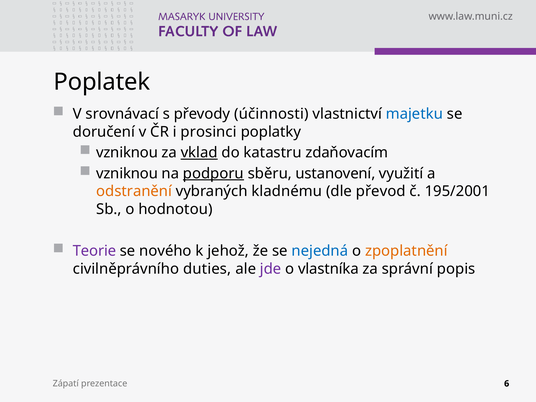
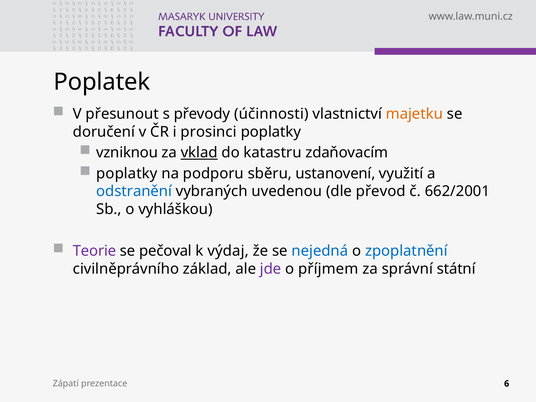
srovnávací: srovnávací -> přesunout
majetku colour: blue -> orange
vzniknou at (127, 174): vzniknou -> poplatky
podporu underline: present -> none
odstranění colour: orange -> blue
kladnému: kladnému -> uvedenou
195/2001: 195/2001 -> 662/2001
hodnotou: hodnotou -> vyhláškou
nového: nového -> pečoval
jehož: jehož -> výdaj
zpoplatnění colour: orange -> blue
duties: duties -> základ
vlastníka: vlastníka -> příjmem
popis: popis -> státní
